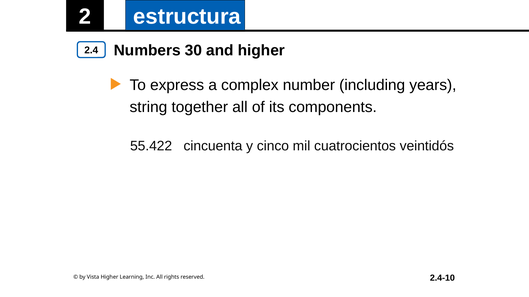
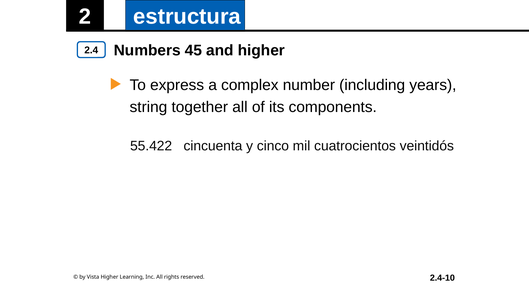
30: 30 -> 45
